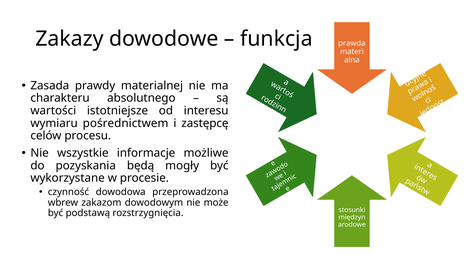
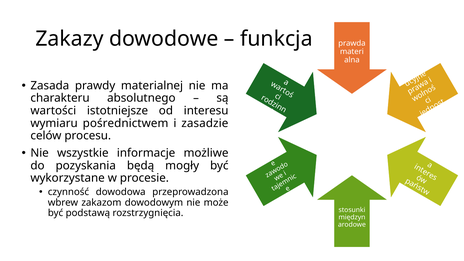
zastępcę: zastępcę -> zasadzie
